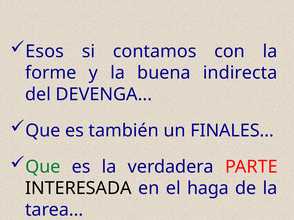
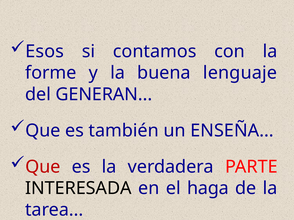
indirecta: indirecta -> lenguaje
DEVENGA: DEVENGA -> GENERAN
FINALES: FINALES -> ENSEÑA
Que at (43, 167) colour: green -> red
